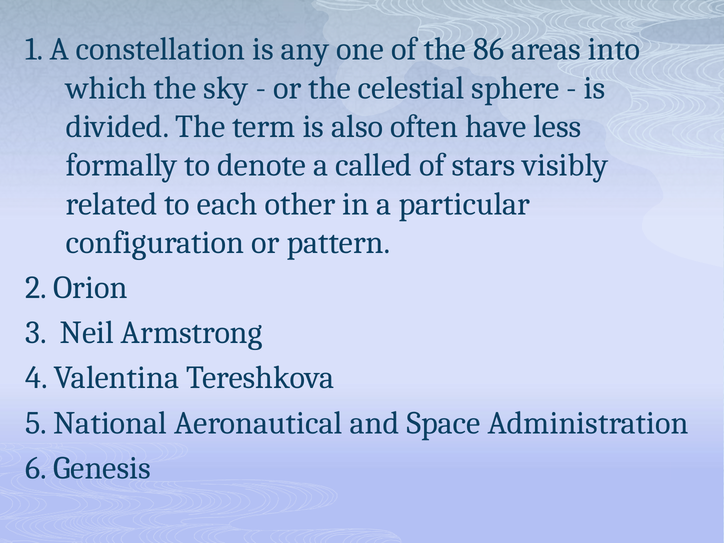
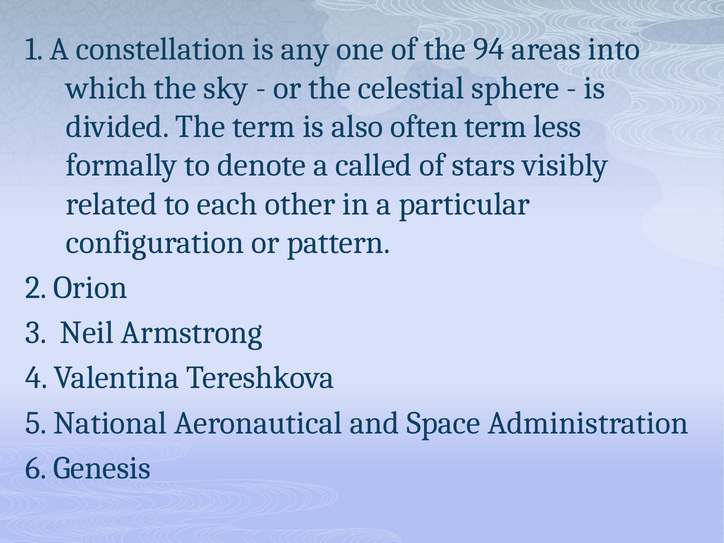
86: 86 -> 94
often have: have -> term
